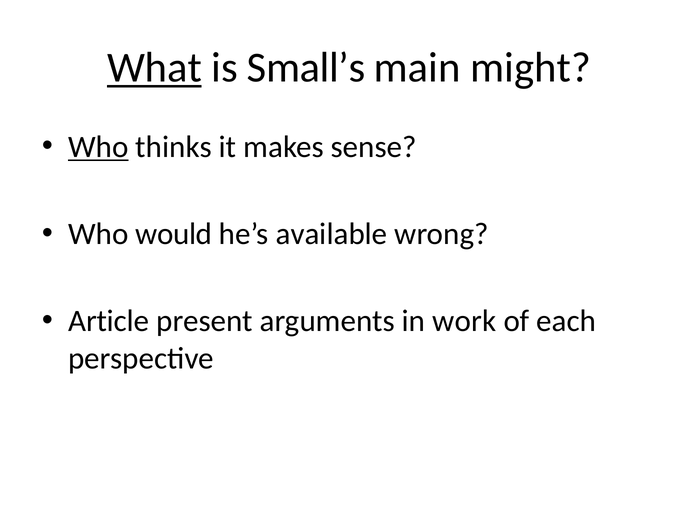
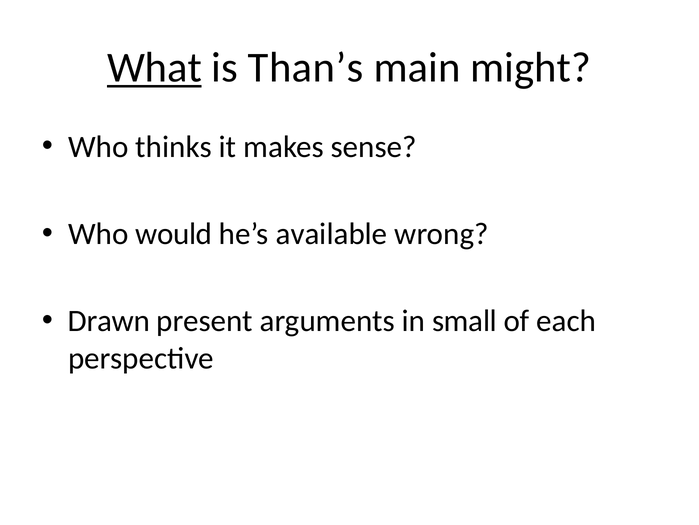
Small’s: Small’s -> Than’s
Who at (98, 147) underline: present -> none
Article: Article -> Drawn
work: work -> small
